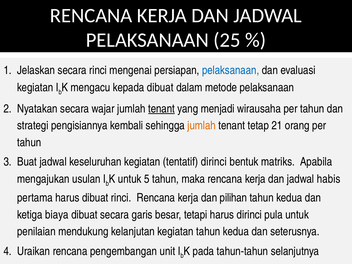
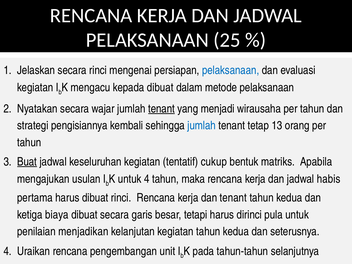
jumlah at (202, 126) colour: orange -> blue
21: 21 -> 13
Buat underline: none -> present
tentatif dirinci: dirinci -> cukup
untuk 5: 5 -> 4
dan pilihan: pilihan -> tenant
mendukung: mendukung -> menjadikan
